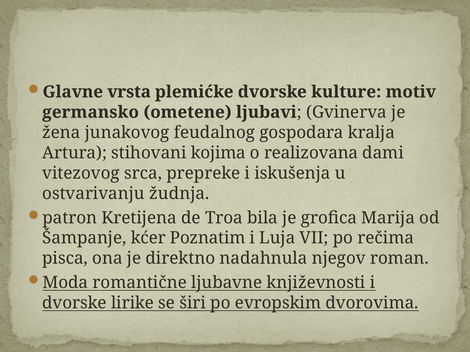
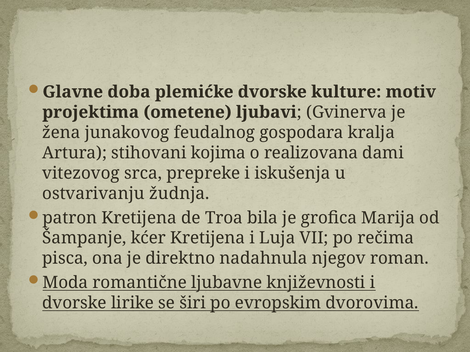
vrsta: vrsta -> doba
germansko: germansko -> projektima
kćer Poznatim: Poznatim -> Kretijena
